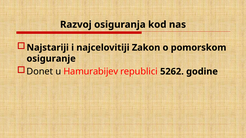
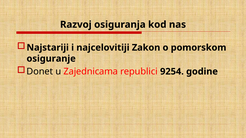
Hamurabijev: Hamurabijev -> Zajednicama
5262: 5262 -> 9254
